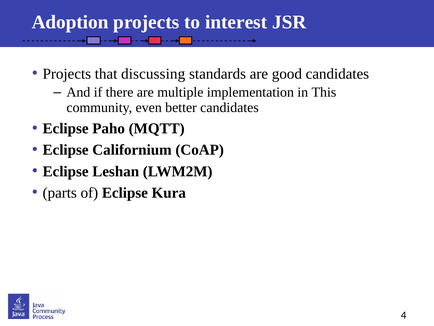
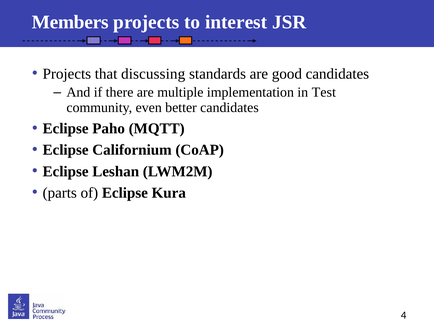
Adoption: Adoption -> Members
This: This -> Test
